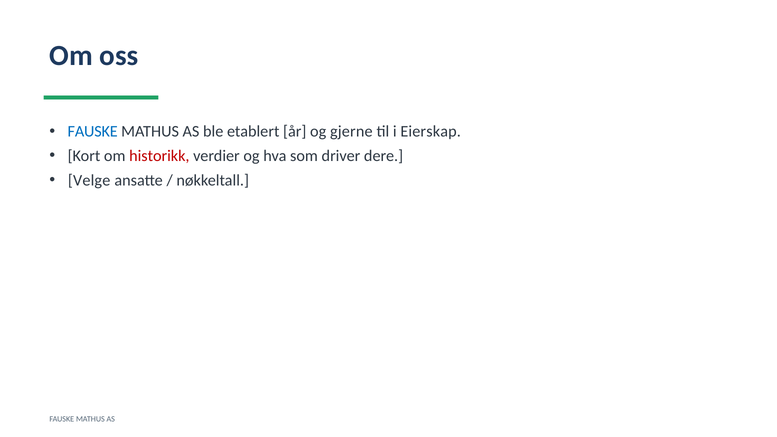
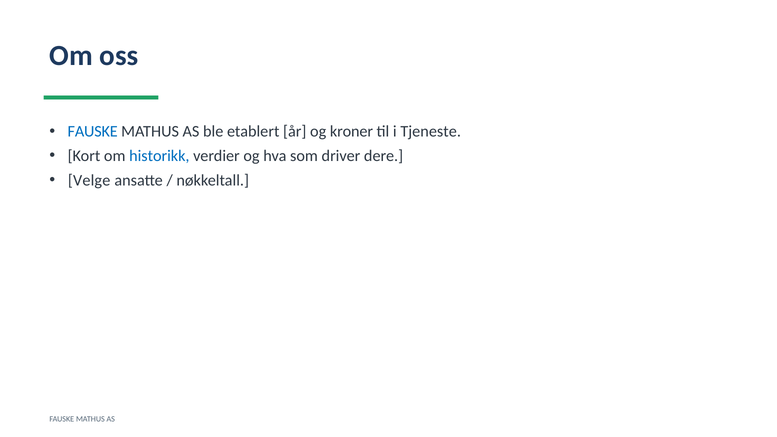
gjerne: gjerne -> kroner
Eierskap: Eierskap -> Tjeneste
historikk colour: red -> blue
